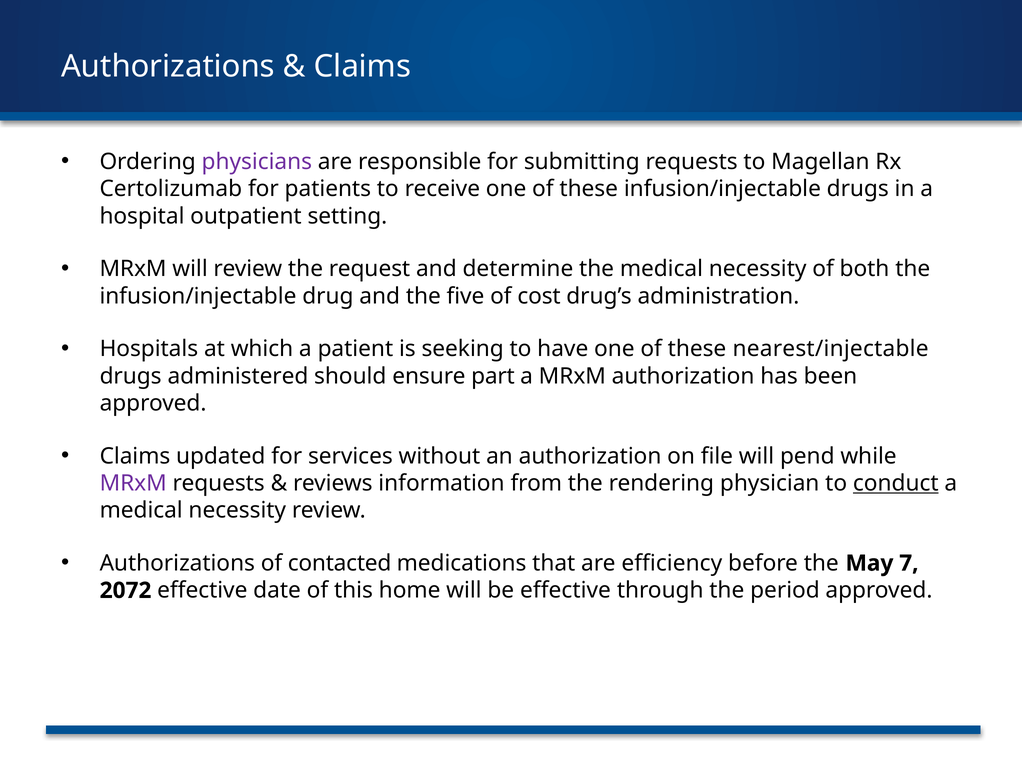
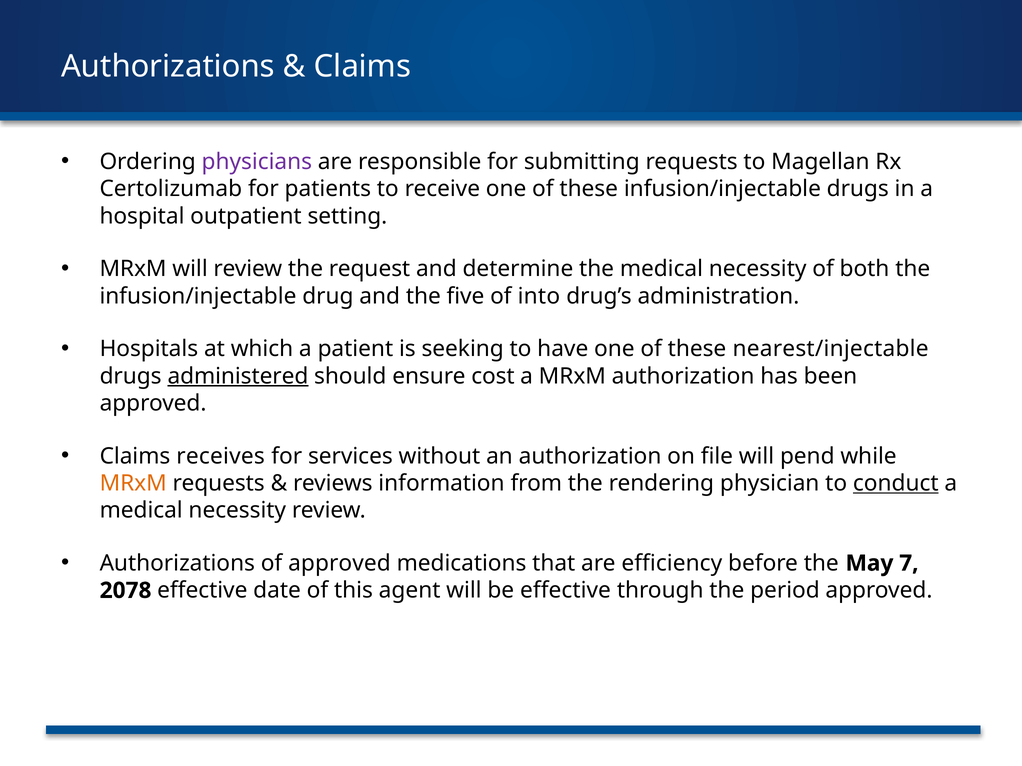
cost: cost -> into
administered underline: none -> present
part: part -> cost
updated: updated -> receives
MRxM at (133, 484) colour: purple -> orange
of contacted: contacted -> approved
2072: 2072 -> 2078
home: home -> agent
